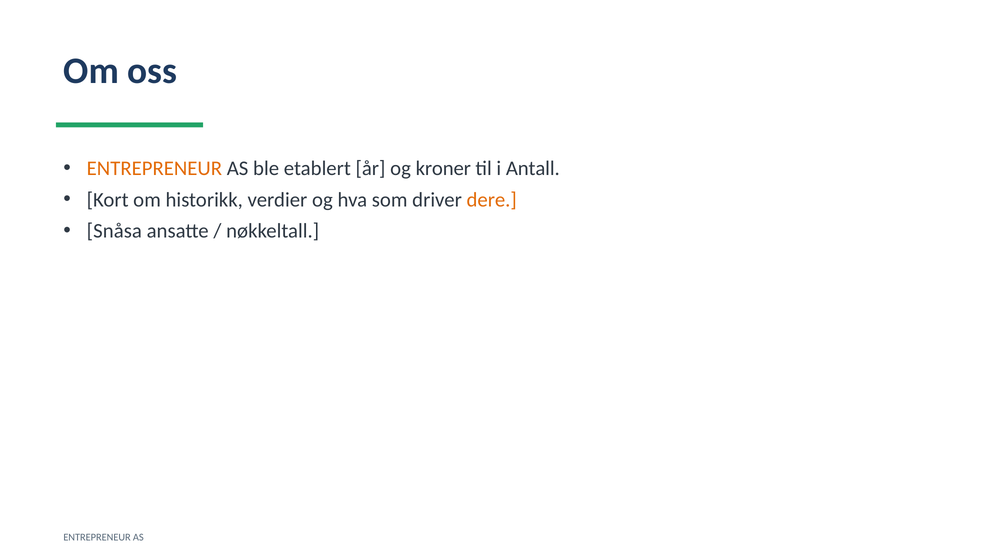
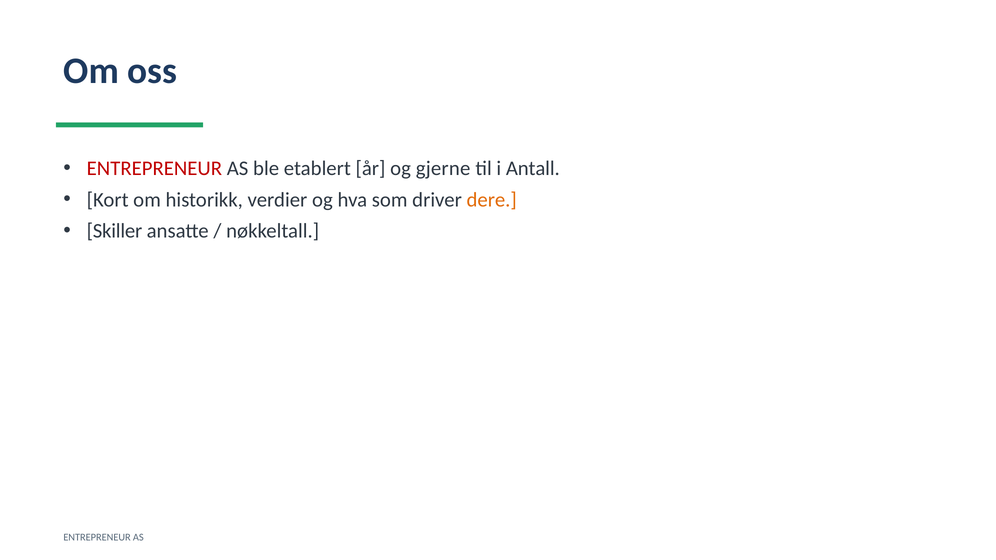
ENTREPRENEUR at (154, 169) colour: orange -> red
kroner: kroner -> gjerne
Snåsa: Snåsa -> Skiller
